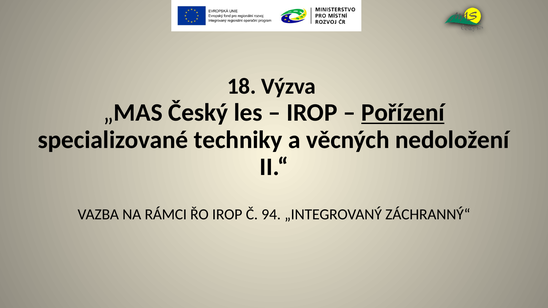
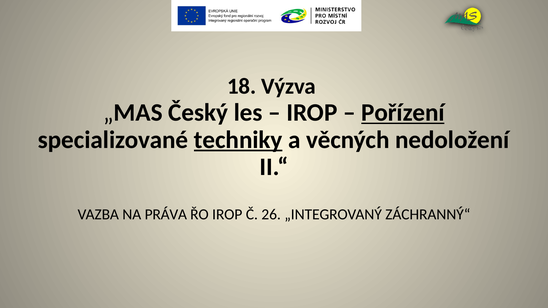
techniky underline: none -> present
RÁMCI: RÁMCI -> PRÁVA
94: 94 -> 26
